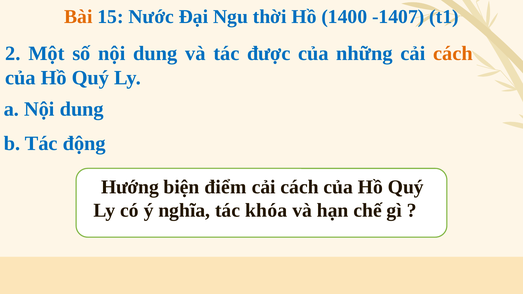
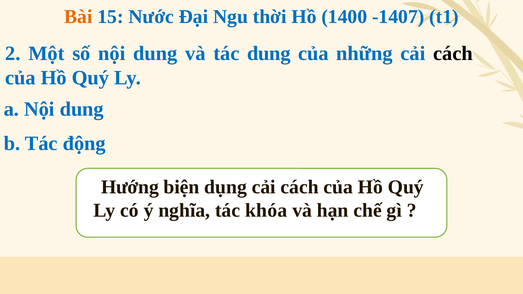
tác được: được -> dung
cách at (453, 54) colour: orange -> black
điểm: điểm -> dụng
